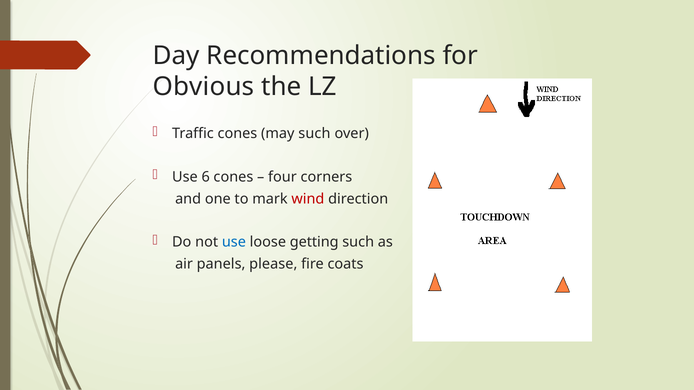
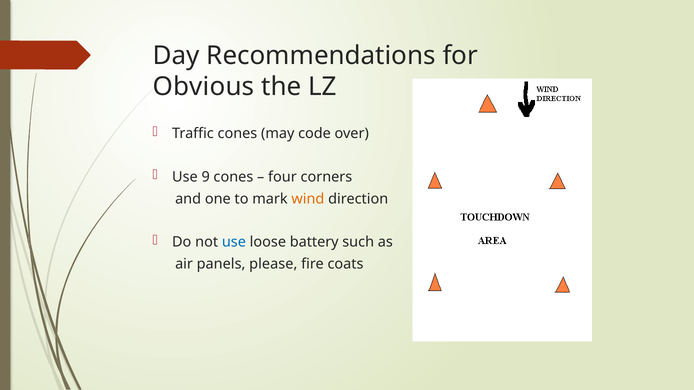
may such: such -> code
6: 6 -> 9
wind colour: red -> orange
getting: getting -> battery
